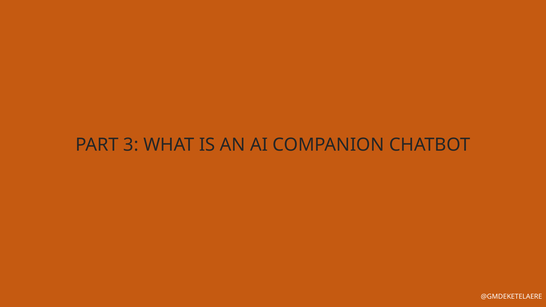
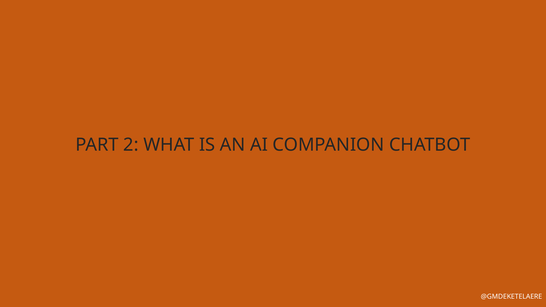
3: 3 -> 2
